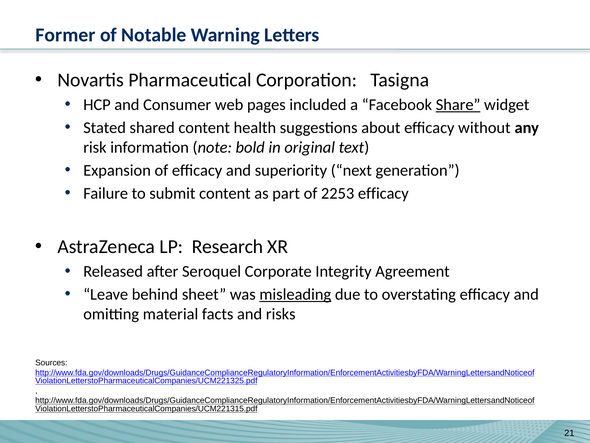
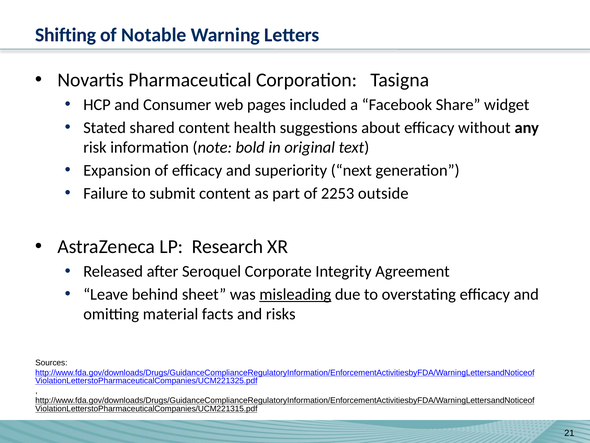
Former: Former -> Shifting
Share underline: present -> none
2253 efficacy: efficacy -> outside
